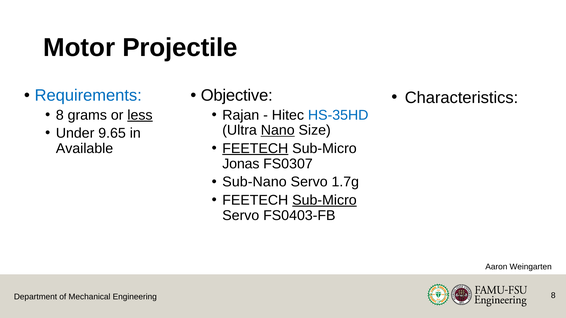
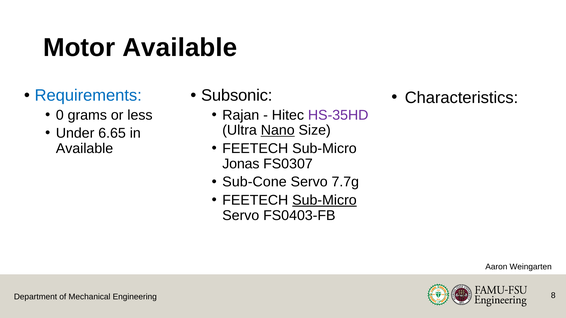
Motor Projectile: Projectile -> Available
Objective: Objective -> Subsonic
8 at (60, 115): 8 -> 0
less underline: present -> none
HS-35HD colour: blue -> purple
9.65: 9.65 -> 6.65
FEETECH at (255, 149) underline: present -> none
Sub-Nano: Sub-Nano -> Sub-Cone
1.7g: 1.7g -> 7.7g
